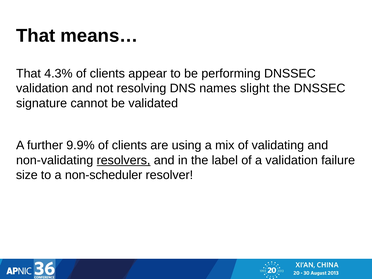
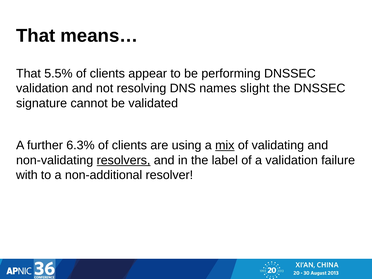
4.3%: 4.3% -> 5.5%
9.9%: 9.9% -> 6.3%
mix underline: none -> present
size: size -> with
non-scheduler: non-scheduler -> non-additional
